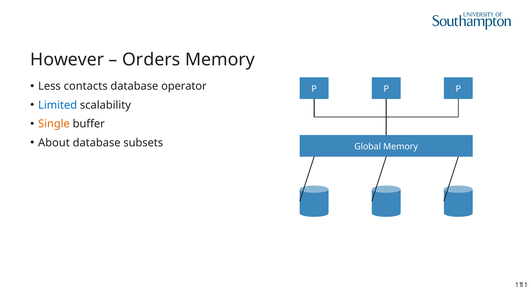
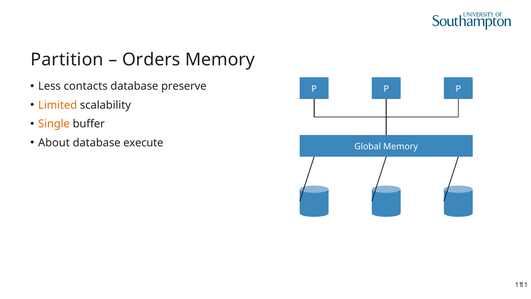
However: However -> Partition
operator: operator -> preserve
Limited colour: blue -> orange
subsets: subsets -> execute
